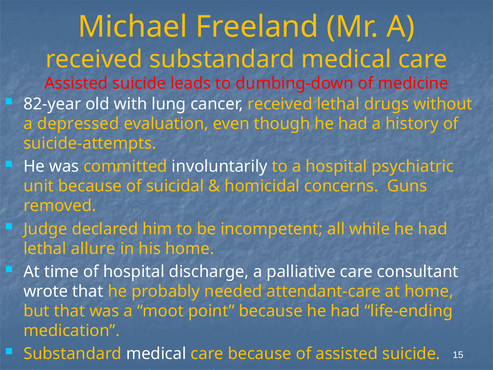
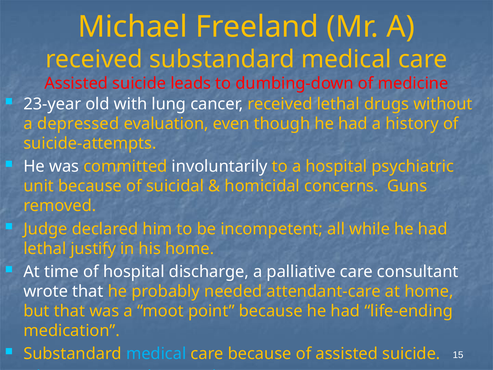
82-year: 82-year -> 23-year
allure: allure -> justify
medical at (156, 354) colour: white -> light blue
